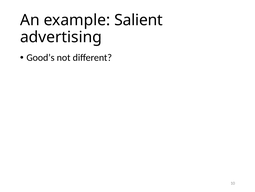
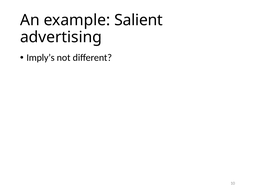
Good’s: Good’s -> Imply’s
